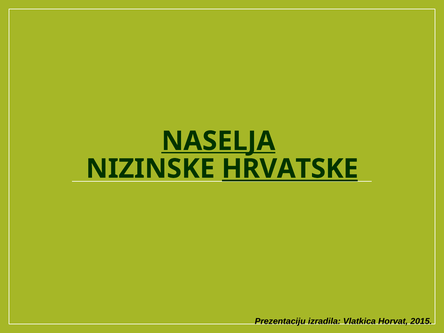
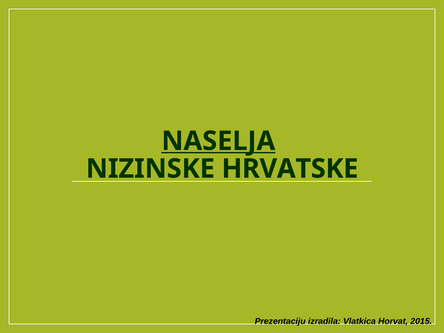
HRVATSKE underline: present -> none
